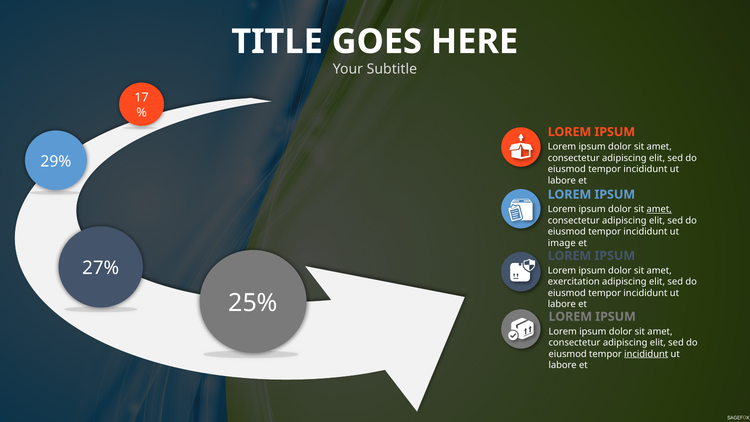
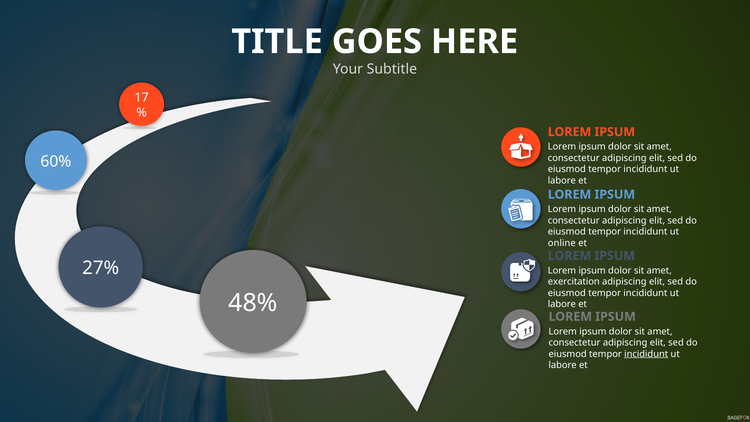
29%: 29% -> 60%
amet at (659, 209) underline: present -> none
image: image -> online
25%: 25% -> 48%
